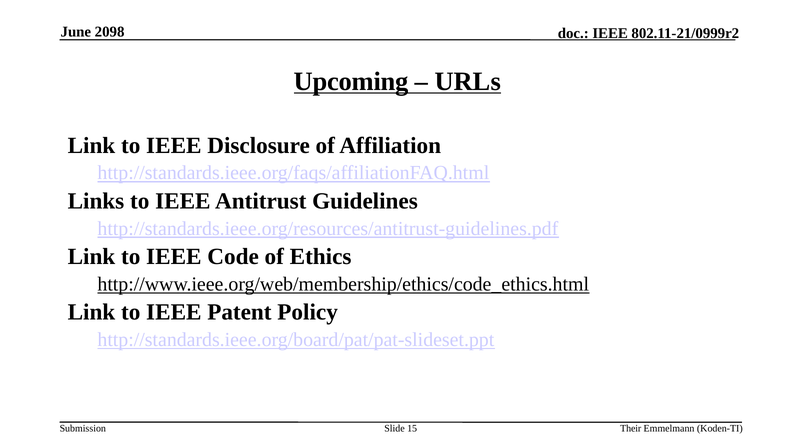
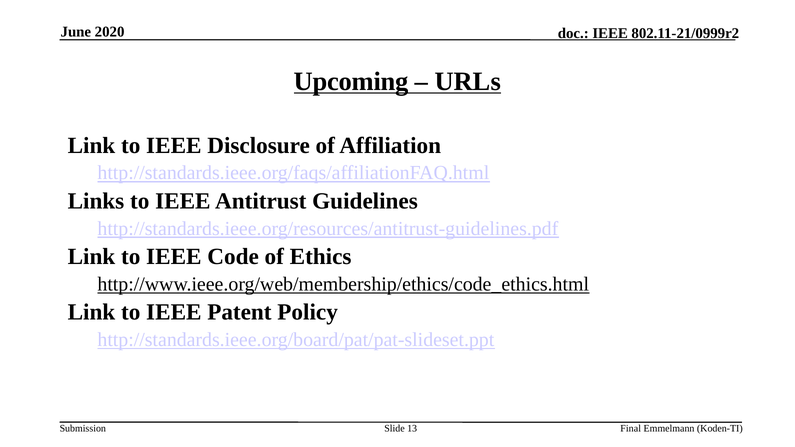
2098: 2098 -> 2020
15: 15 -> 13
Their: Their -> Final
